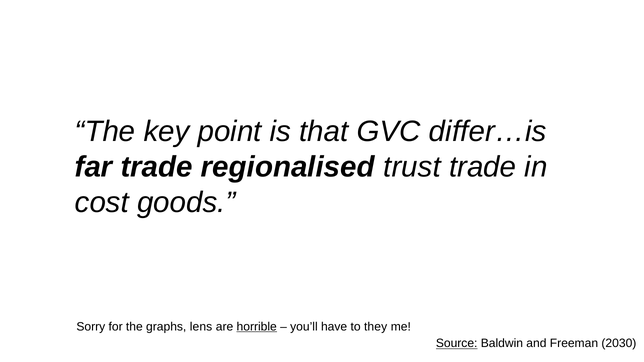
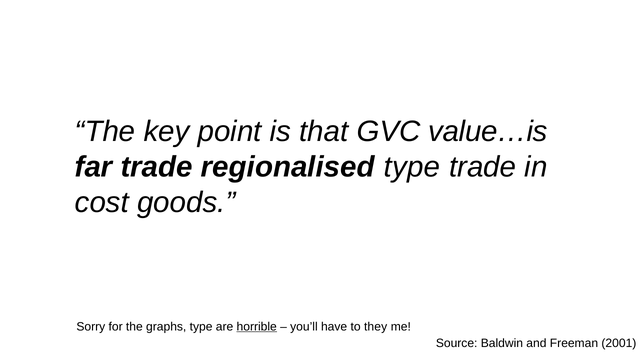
differ…is: differ…is -> value…is
regionalised trust: trust -> type
graphs lens: lens -> type
Source underline: present -> none
2030: 2030 -> 2001
